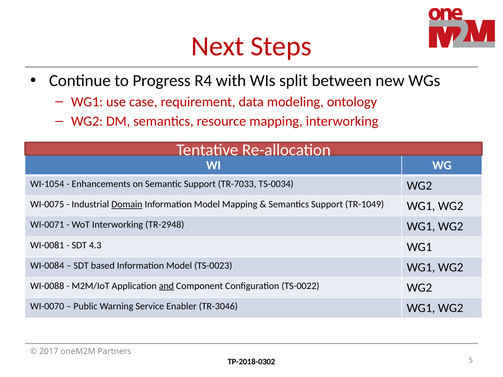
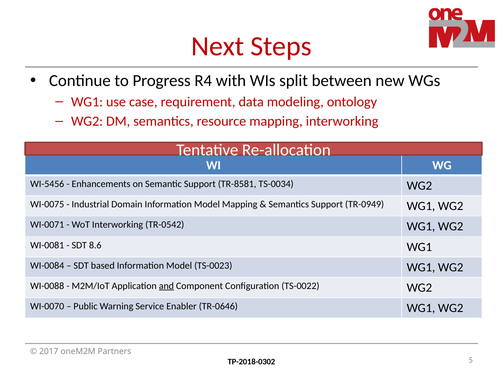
WI-1054: WI-1054 -> WI-5456
TR-7033: TR-7033 -> TR-8581
Domain underline: present -> none
TR-1049: TR-1049 -> TR-0949
TR-2948: TR-2948 -> TR-0542
4.3: 4.3 -> 8.6
TR-3046: TR-3046 -> TR-0646
